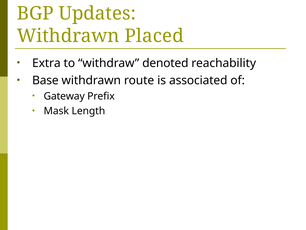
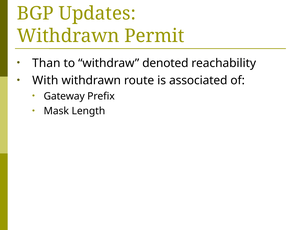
Placed: Placed -> Permit
Extra: Extra -> Than
Base: Base -> With
